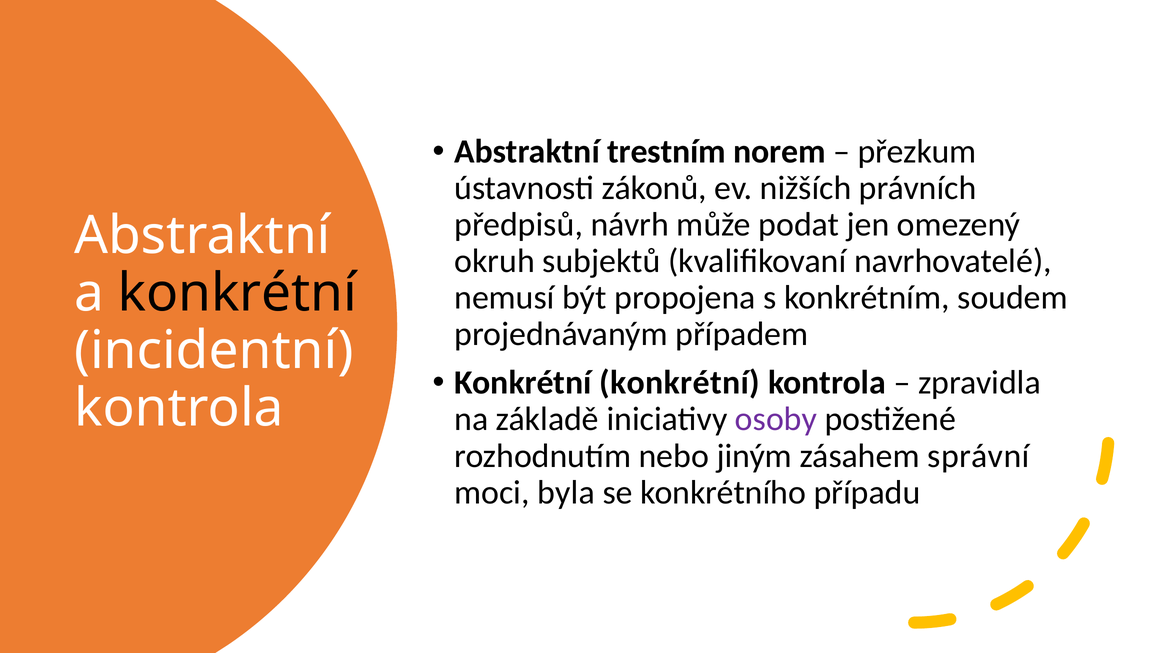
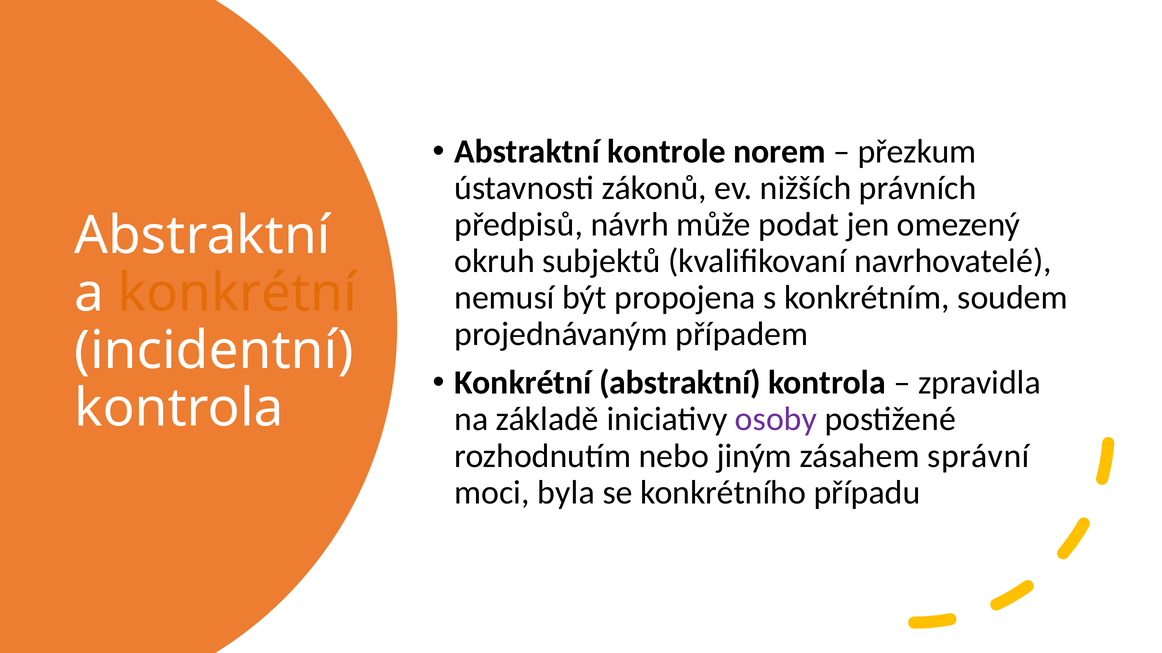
trestním: trestním -> kontrole
konkrétní at (237, 293) colour: black -> orange
Konkrétní konkrétní: konkrétní -> abstraktní
